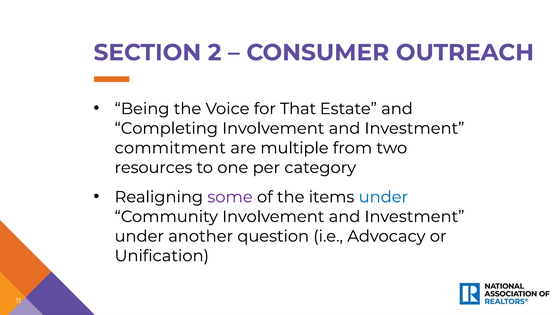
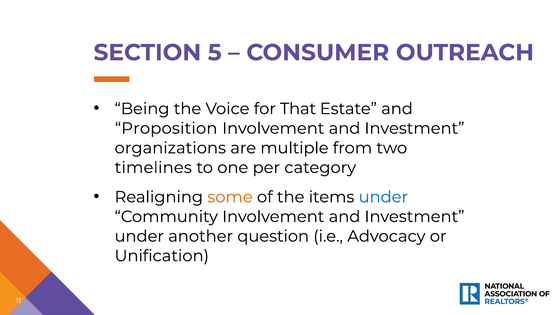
2: 2 -> 5
Completing: Completing -> Proposition
commitment: commitment -> organizations
resources: resources -> timelines
some colour: purple -> orange
